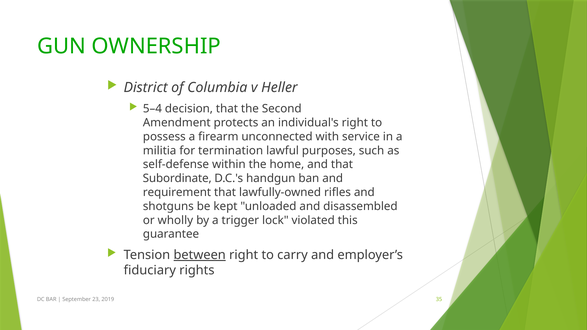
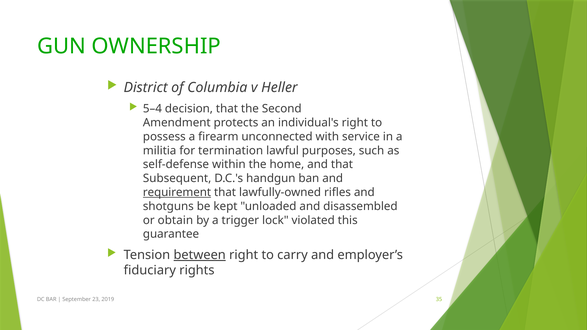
Subordinate: Subordinate -> Subsequent
requirement underline: none -> present
wholly: wholly -> obtain
